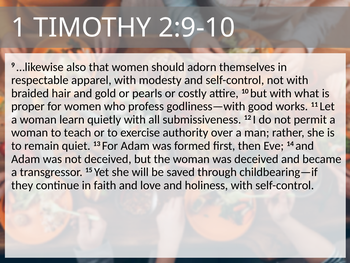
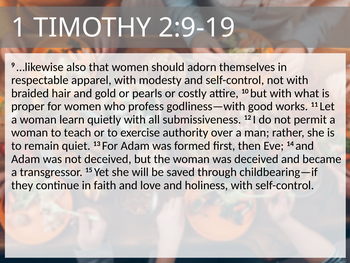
2:9-10: 2:9-10 -> 2:9-19
